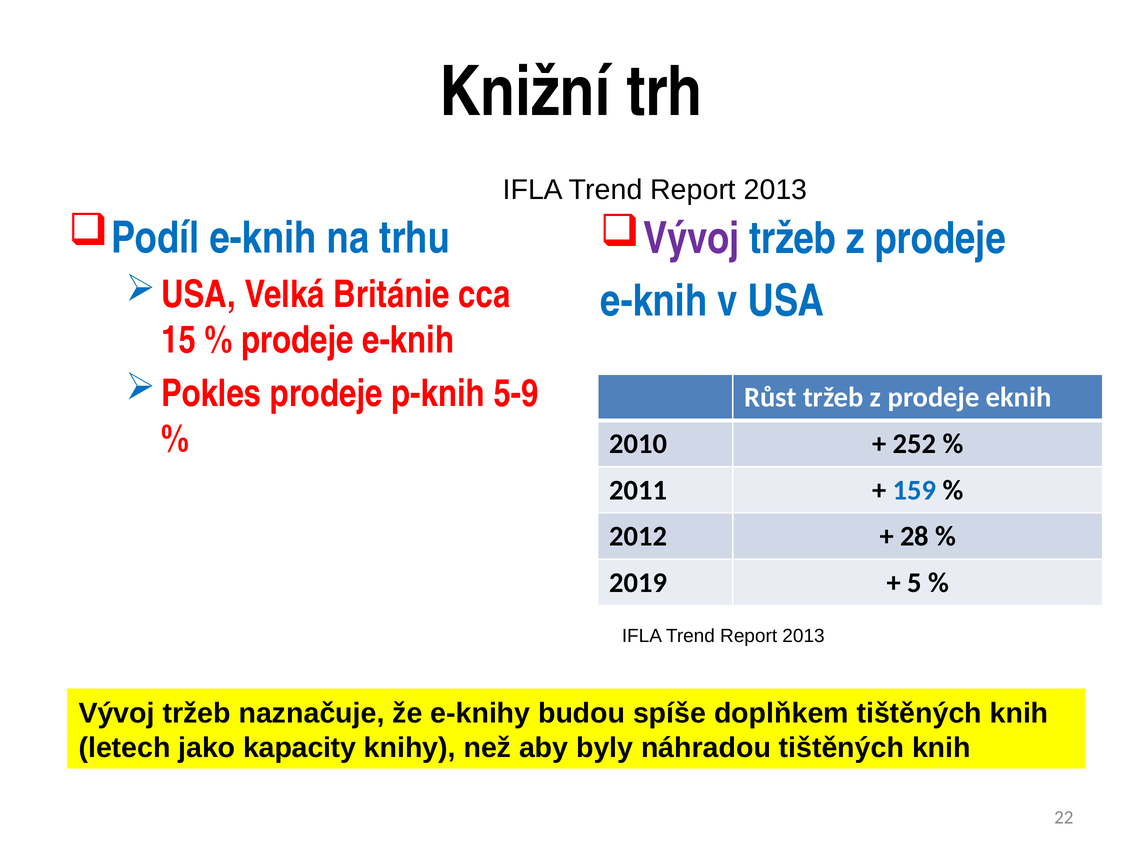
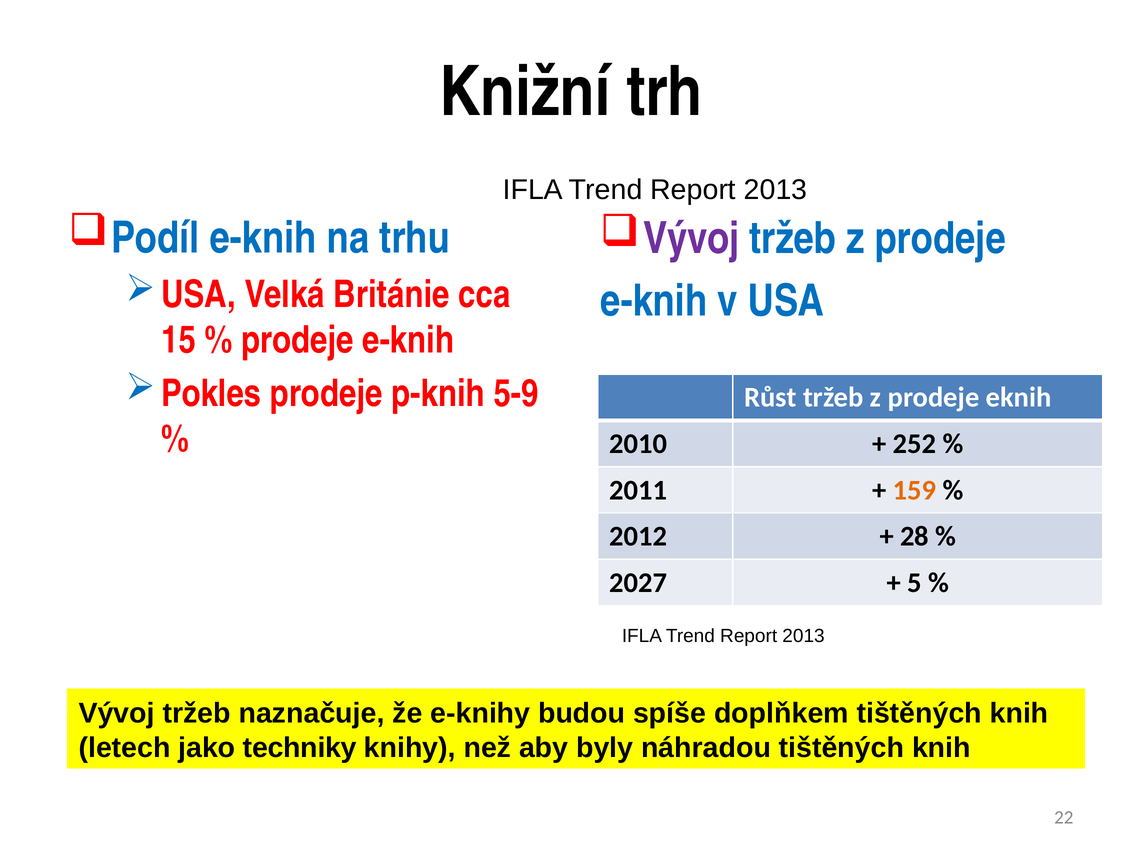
159 colour: blue -> orange
2019: 2019 -> 2027
kapacity: kapacity -> techniky
